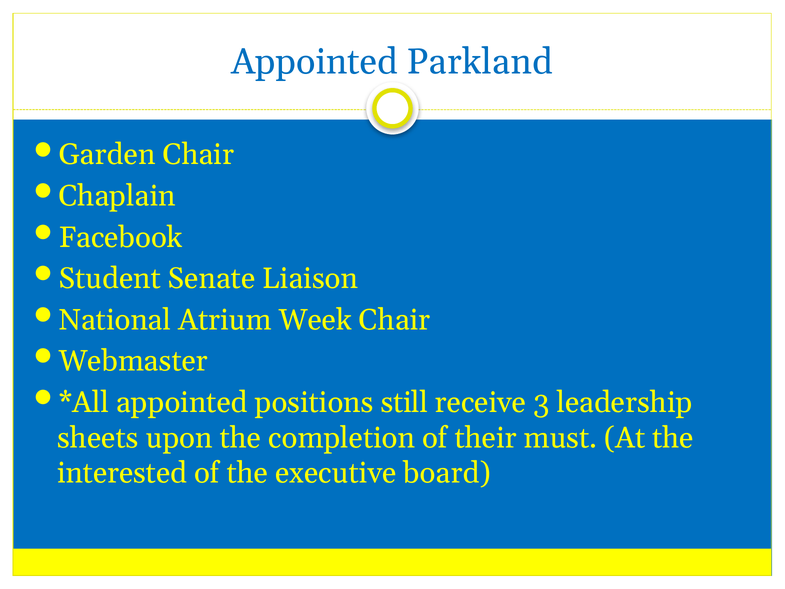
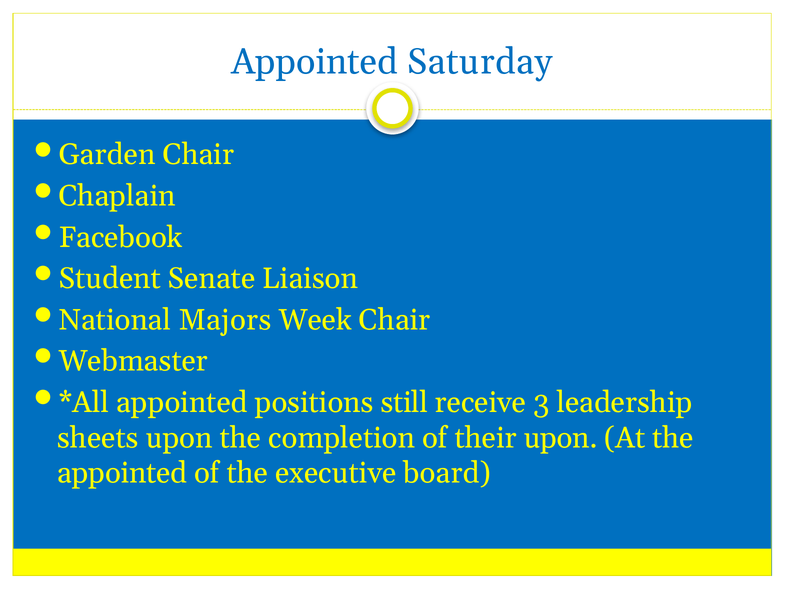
Parkland: Parkland -> Saturday
Atrium: Atrium -> Majors
their must: must -> upon
interested at (122, 473): interested -> appointed
